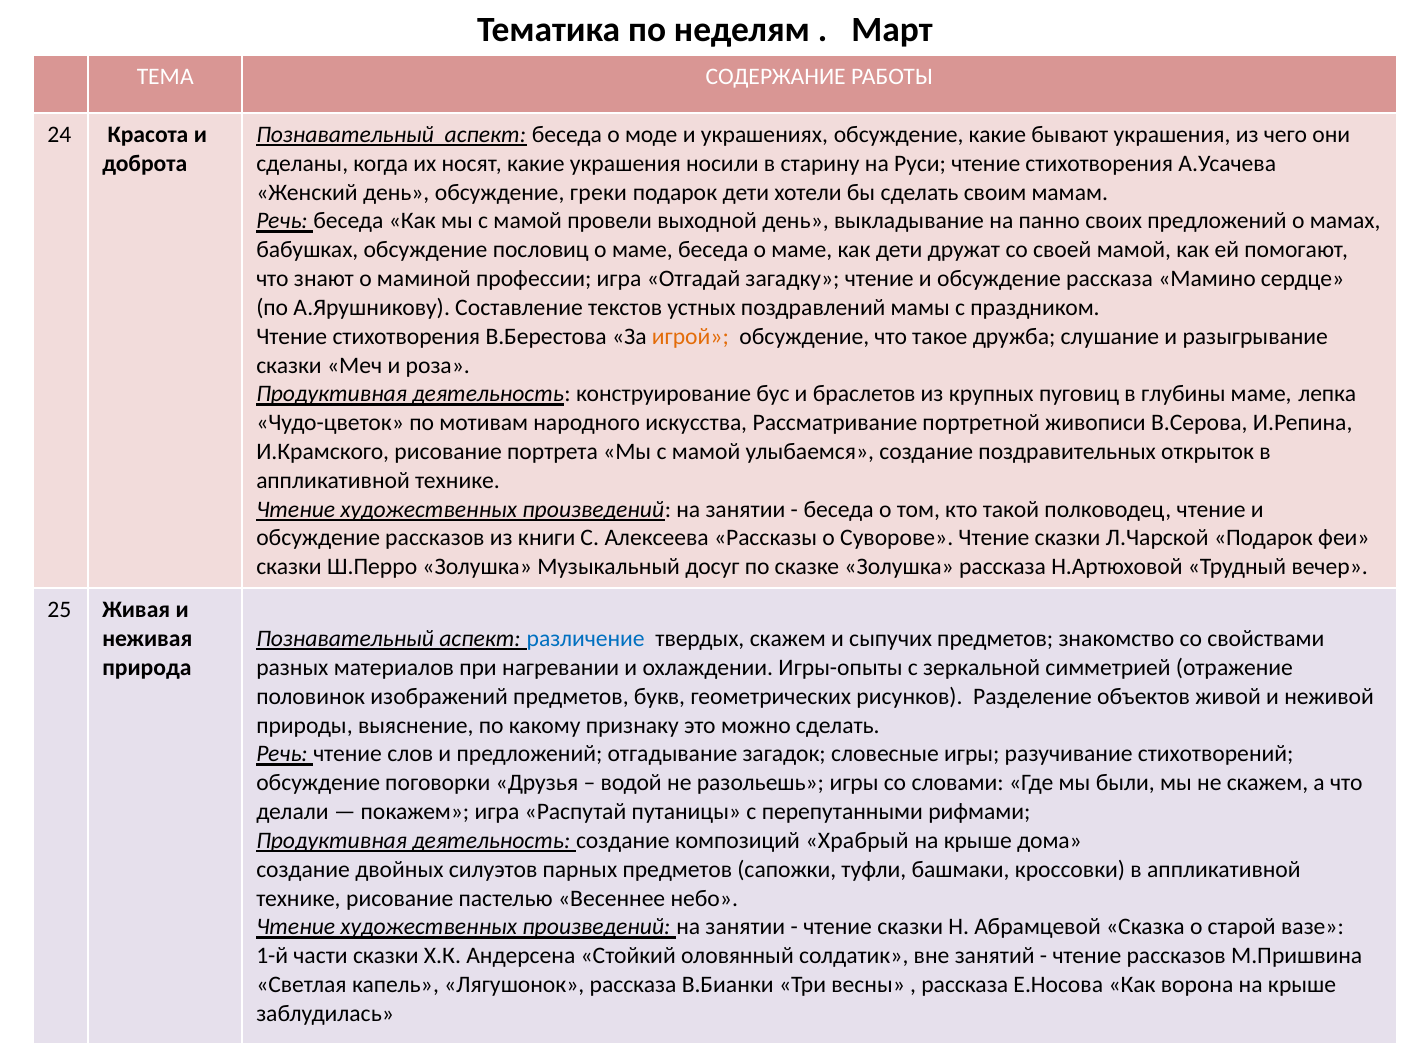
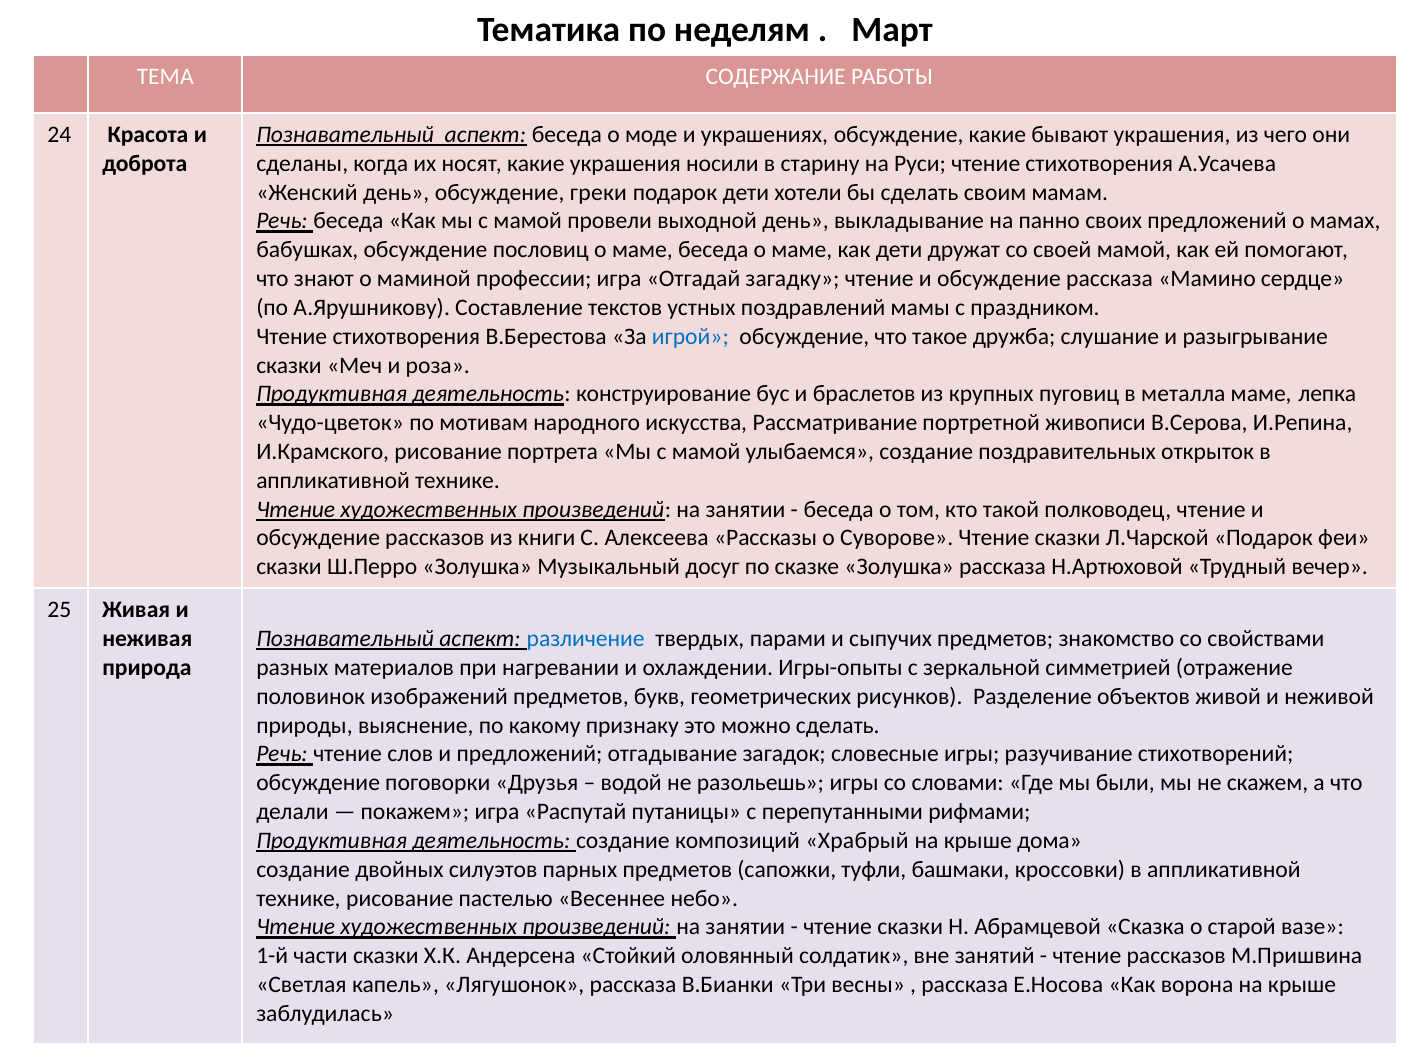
игрой colour: orange -> blue
глубины: глубины -> металла
твердых скажем: скажем -> парами
